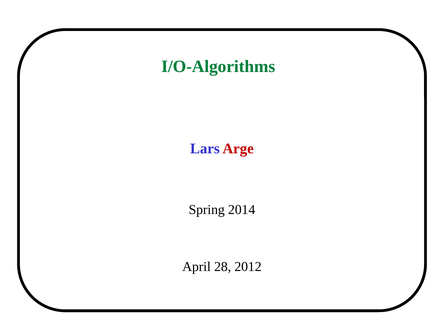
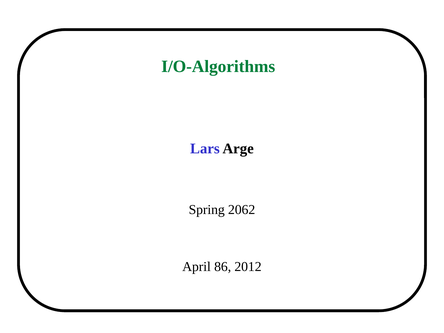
Arge colour: red -> black
2014: 2014 -> 2062
28: 28 -> 86
